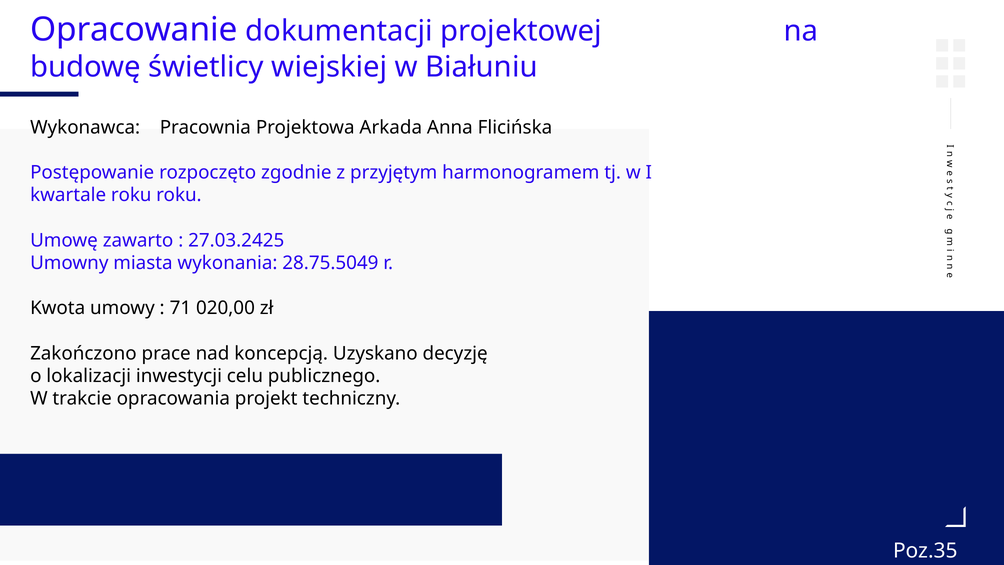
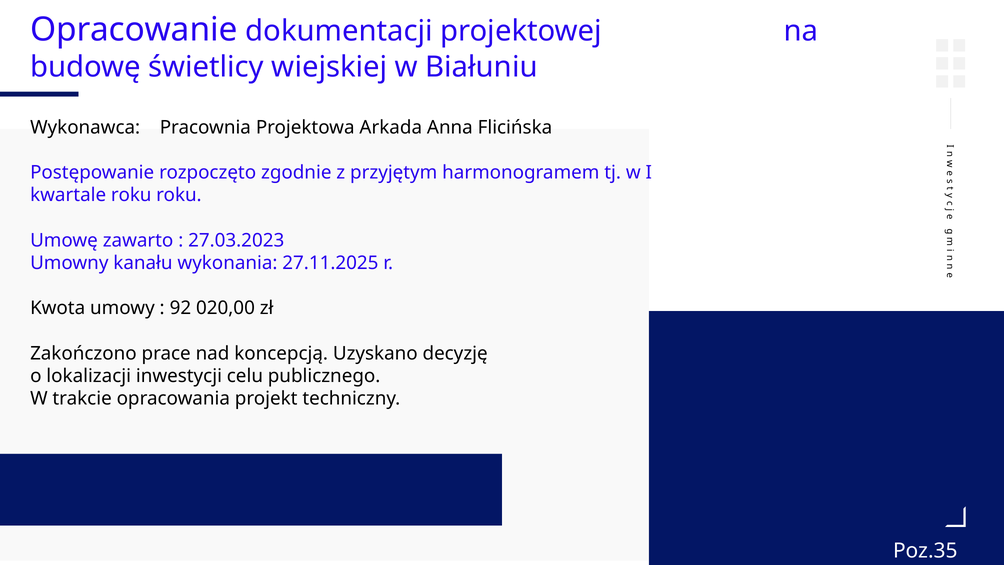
27.03.2425: 27.03.2425 -> 27.03.2023
miasta: miasta -> kanału
28.75.5049: 28.75.5049 -> 27.11.2025
71: 71 -> 92
